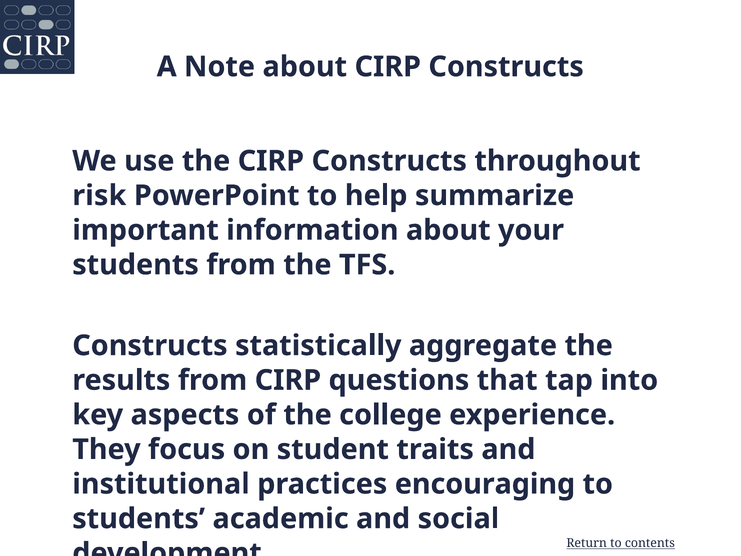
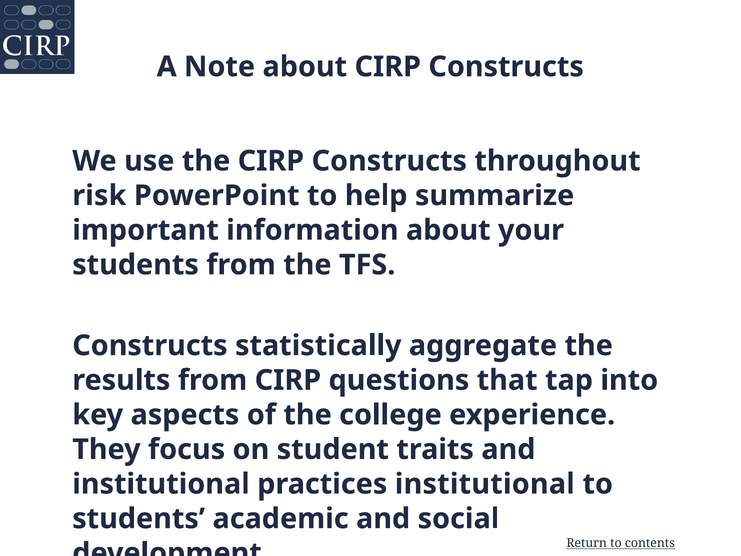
practices encouraging: encouraging -> institutional
